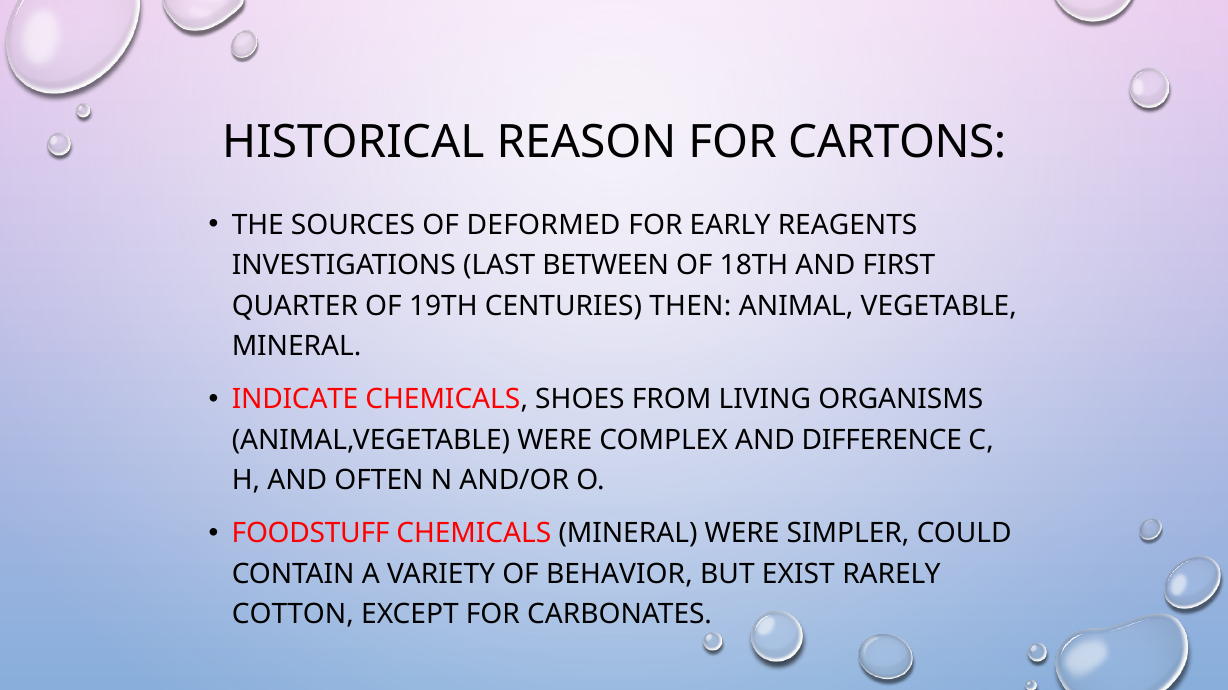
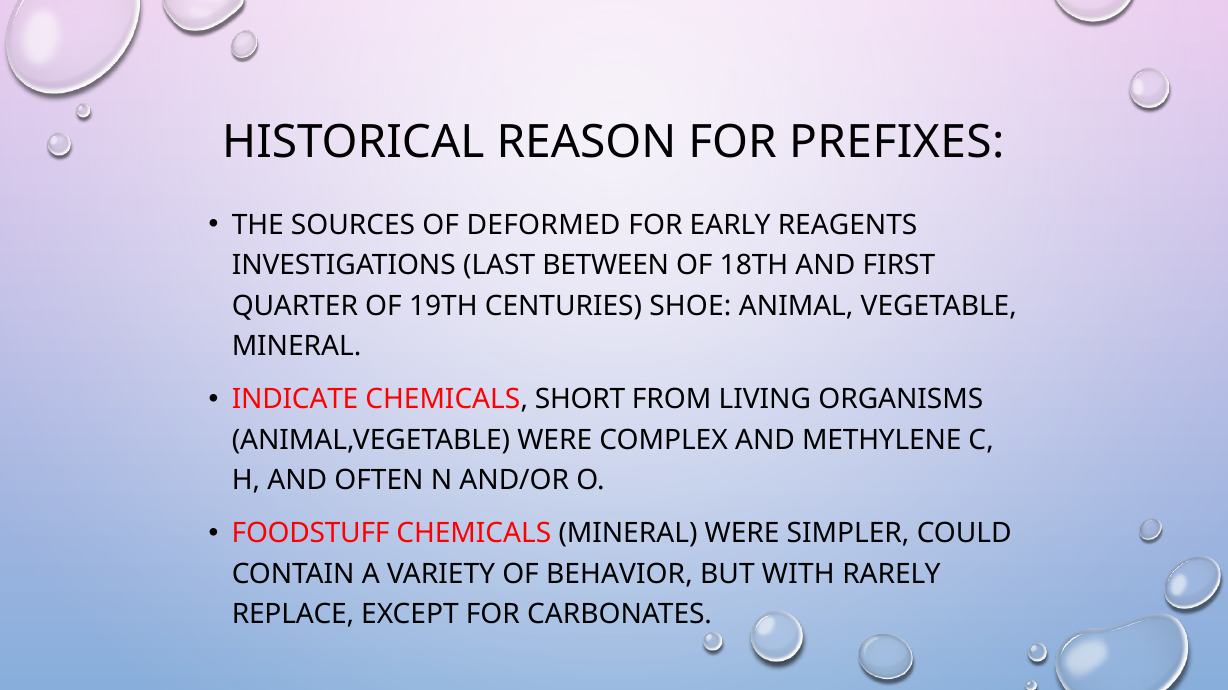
CARTONS: CARTONS -> PREFIXES
THEN: THEN -> SHOE
SHOES: SHOES -> SHORT
DIFFERENCE: DIFFERENCE -> METHYLENE
EXIST: EXIST -> WITH
COTTON: COTTON -> REPLACE
